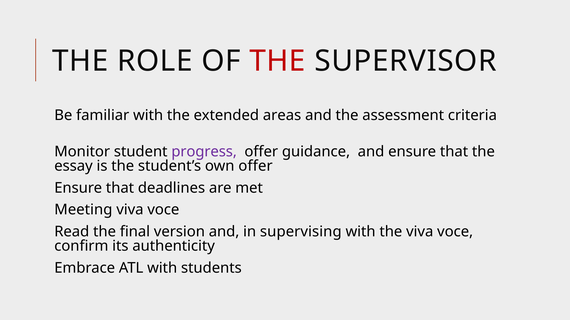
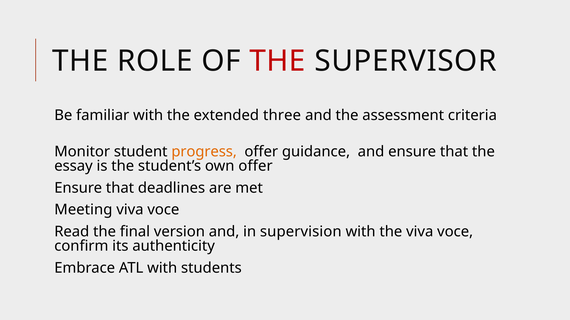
areas: areas -> three
progress colour: purple -> orange
supervising: supervising -> supervision
